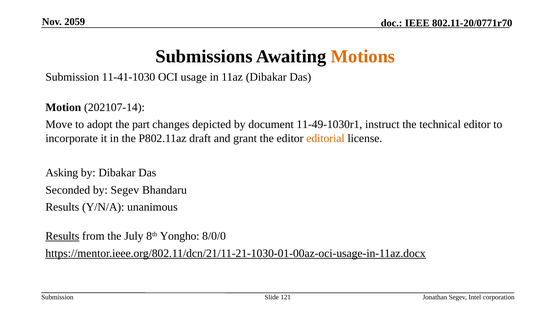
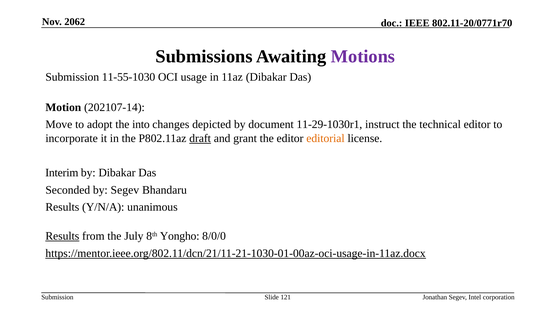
2059: 2059 -> 2062
Motions colour: orange -> purple
11-41-1030: 11-41-1030 -> 11-55-1030
part: part -> into
11-49-1030r1: 11-49-1030r1 -> 11-29-1030r1
draft underline: none -> present
Asking: Asking -> Interim
